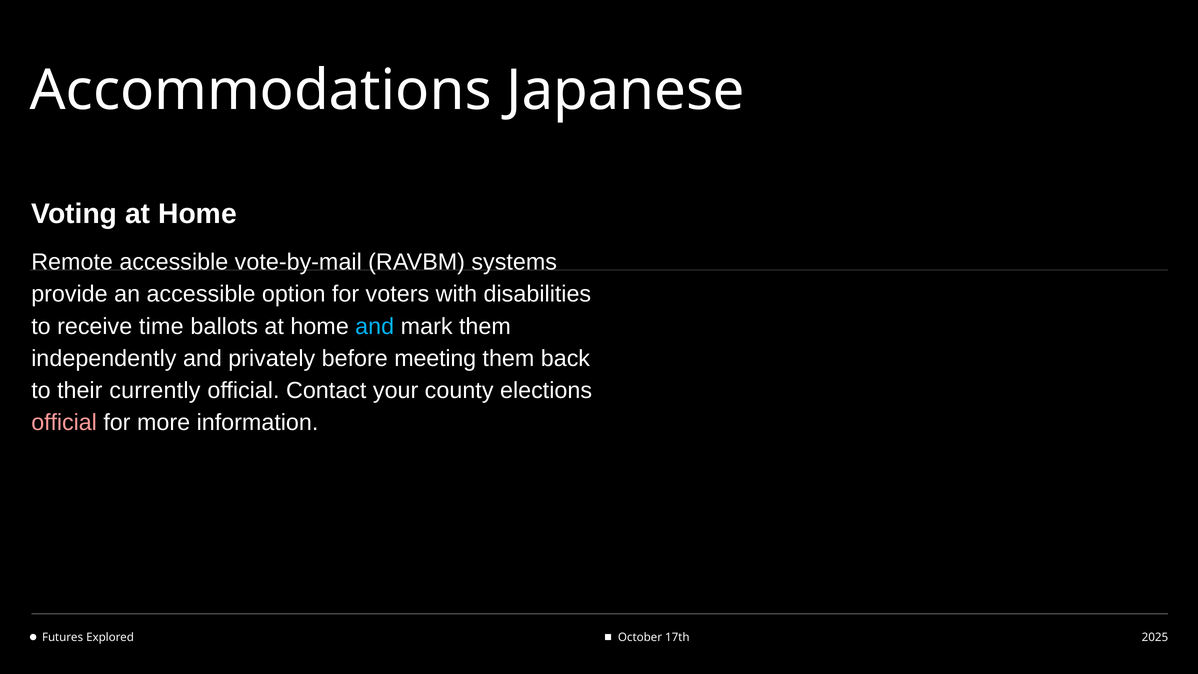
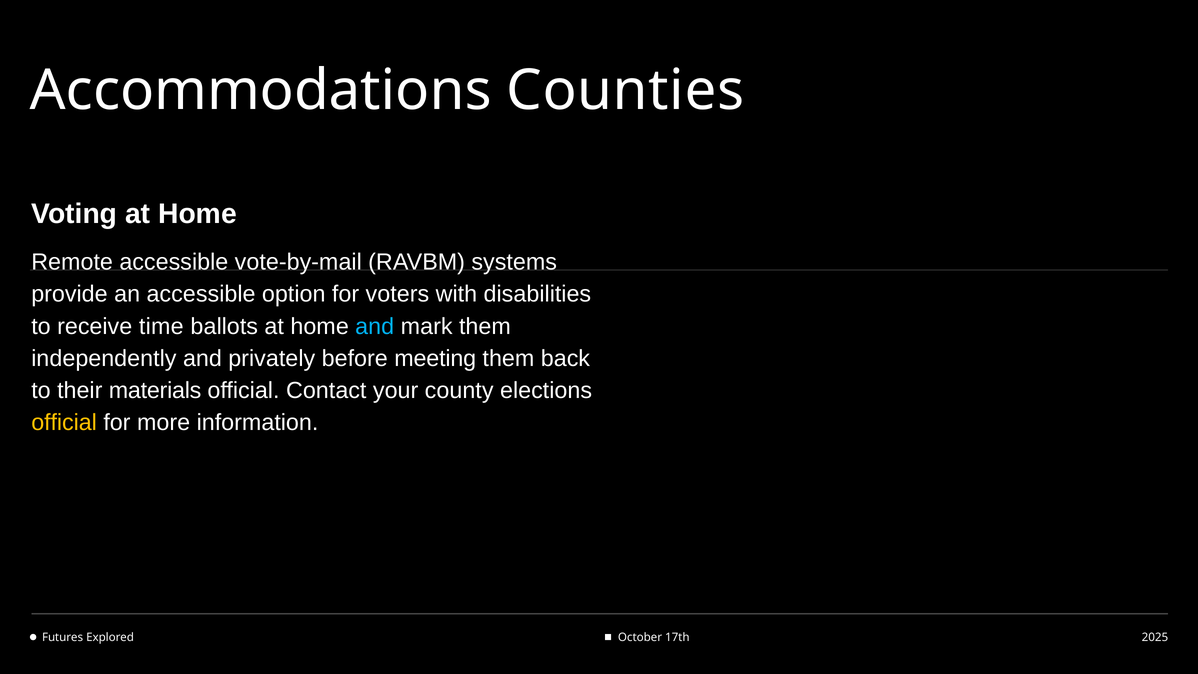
Japanese: Japanese -> Counties
currently: currently -> materials
official at (64, 423) colour: pink -> yellow
